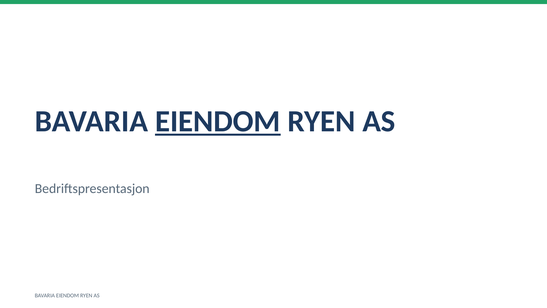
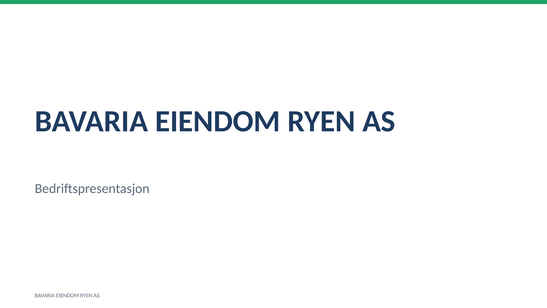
EIENDOM at (218, 121) underline: present -> none
